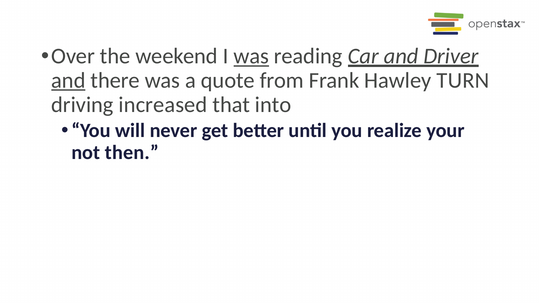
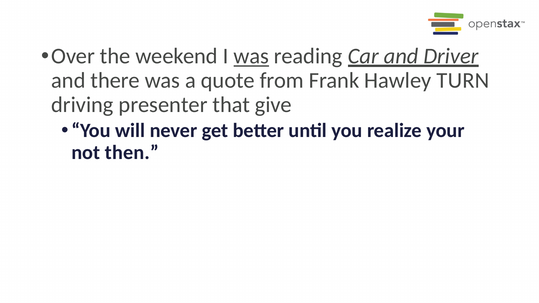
and at (68, 81) underline: present -> none
increased: increased -> presenter
into: into -> give
